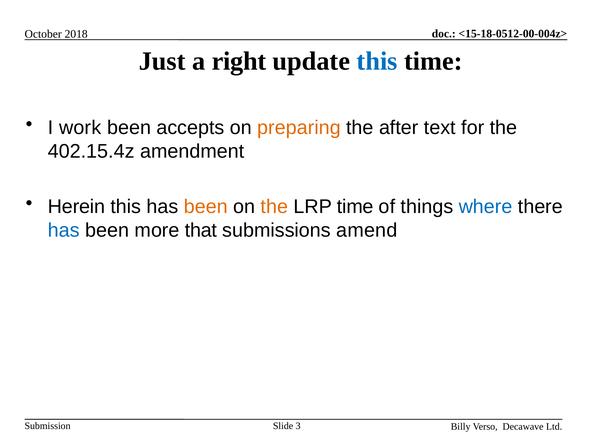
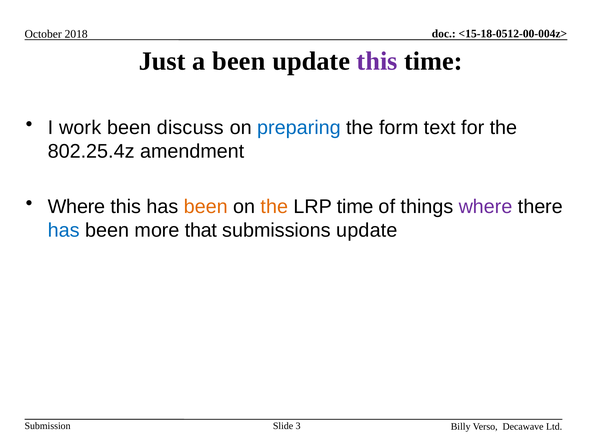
a right: right -> been
this at (377, 61) colour: blue -> purple
accepts: accepts -> discuss
preparing colour: orange -> blue
after: after -> form
402.15.4z: 402.15.4z -> 802.25.4z
Herein at (76, 207): Herein -> Where
where at (486, 207) colour: blue -> purple
submissions amend: amend -> update
